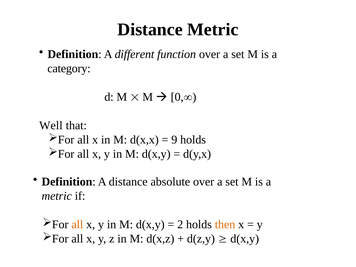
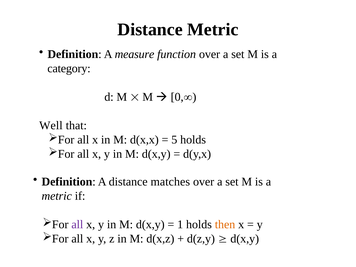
different: different -> measure
9: 9 -> 5
absolute: absolute -> matches
all at (77, 224) colour: orange -> purple
2: 2 -> 1
